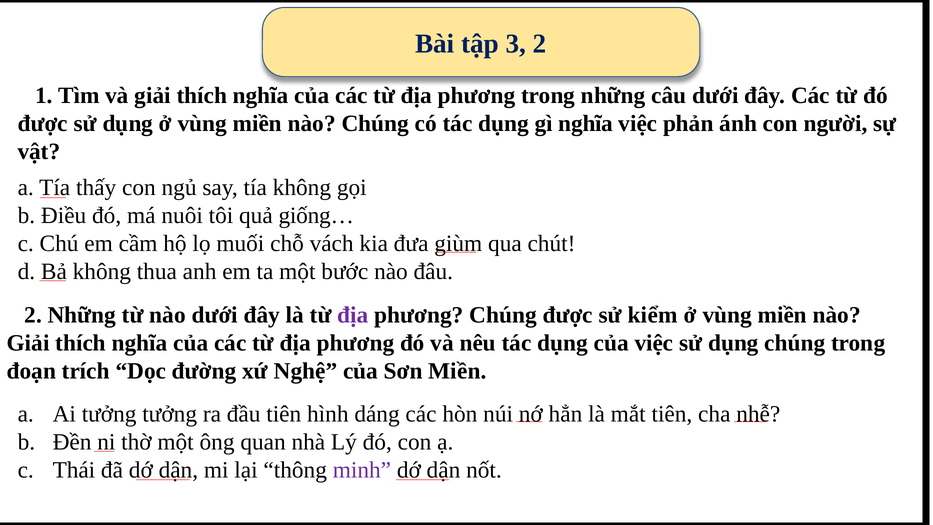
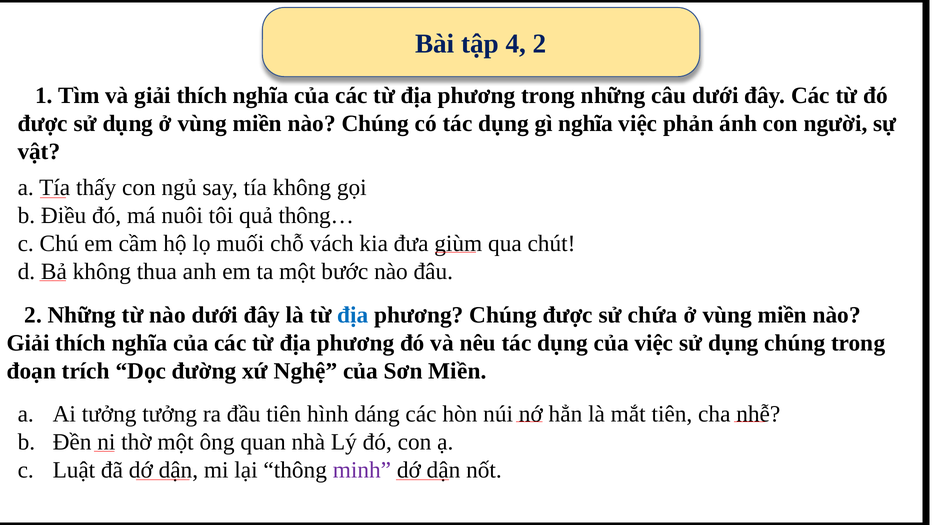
3: 3 -> 4
giống…: giống… -> thông…
địa at (353, 315) colour: purple -> blue
kiểm: kiểm -> chứa
Thái: Thái -> Luật
